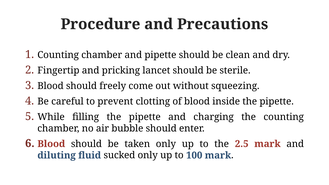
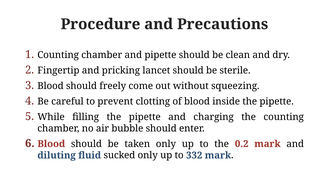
2.5: 2.5 -> 0.2
100: 100 -> 332
